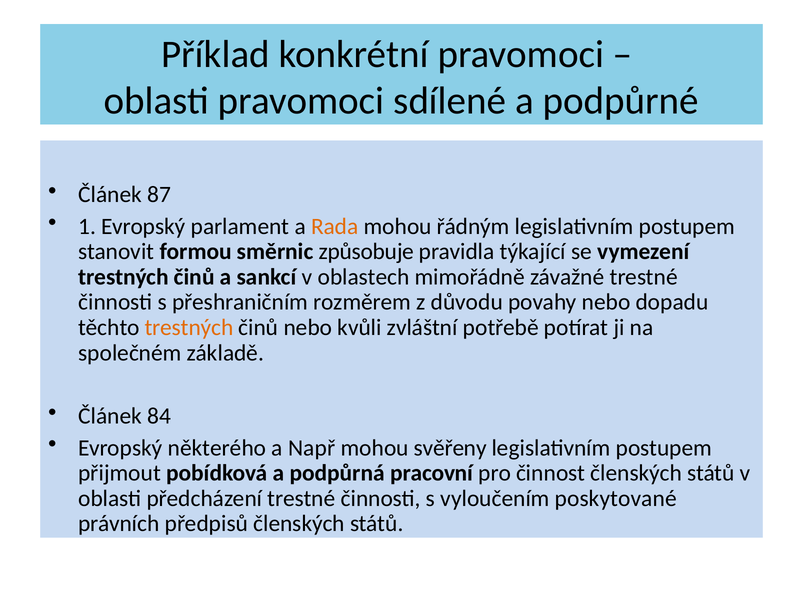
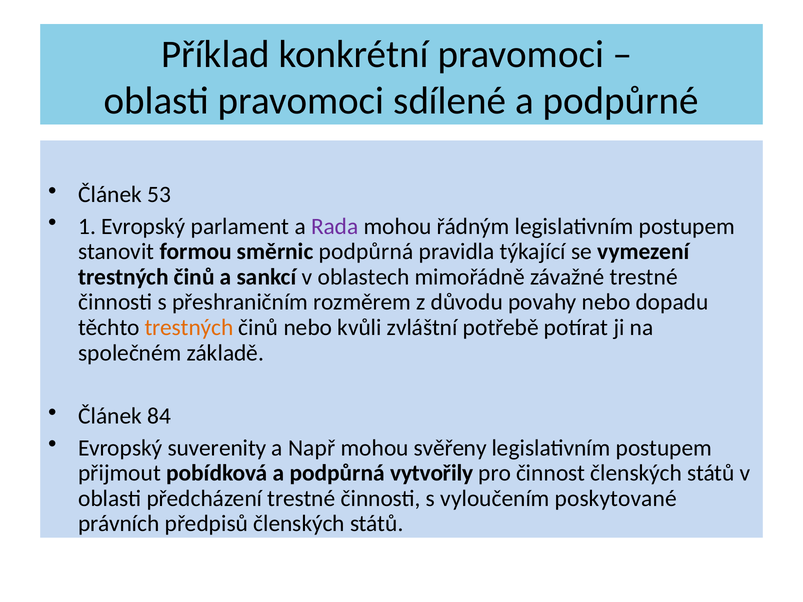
87: 87 -> 53
Rada colour: orange -> purple
směrnic způsobuje: způsobuje -> podpůrná
některého: některého -> suverenity
pracovní: pracovní -> vytvořily
